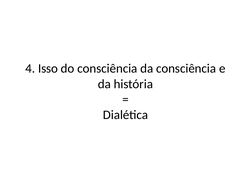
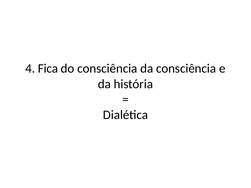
Isso: Isso -> Fica
